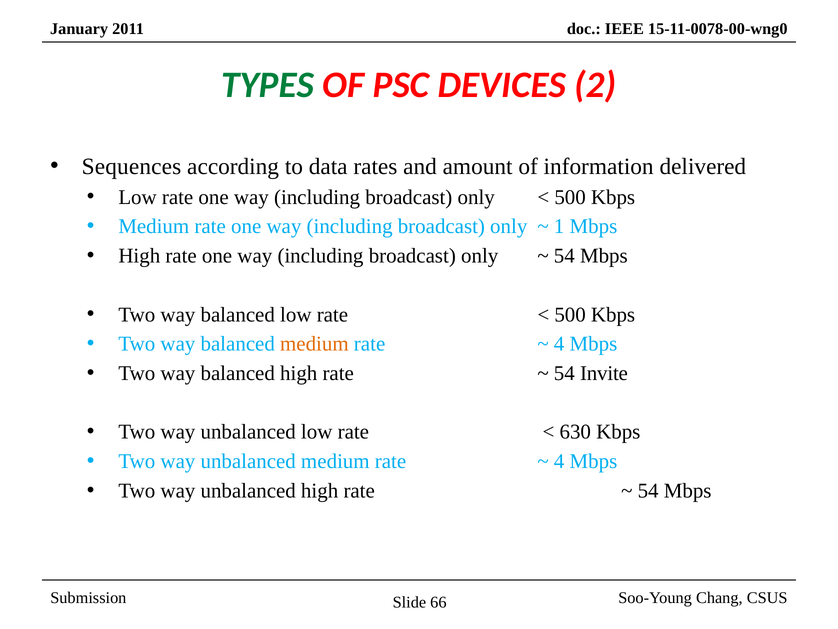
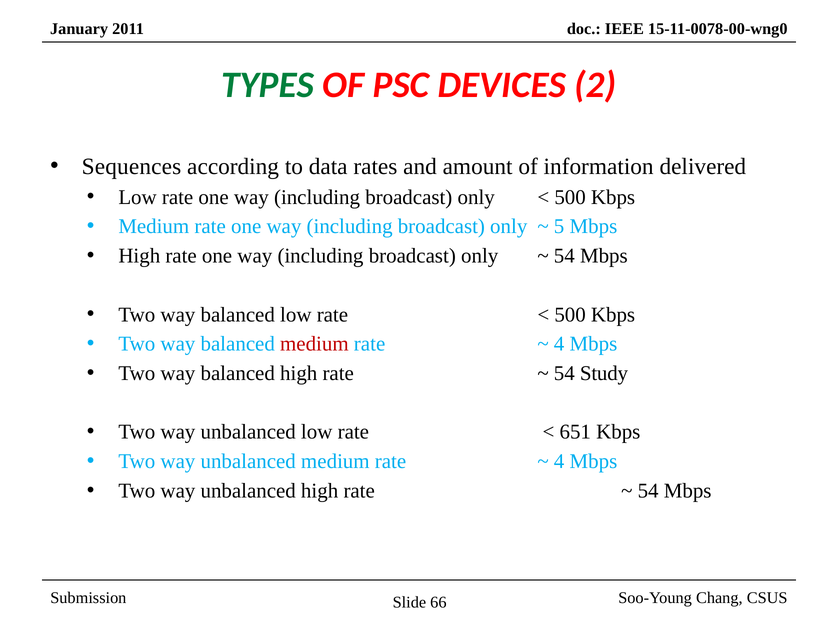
1: 1 -> 5
medium at (314, 344) colour: orange -> red
Invite: Invite -> Study
630: 630 -> 651
